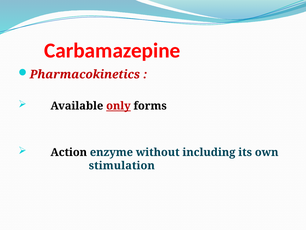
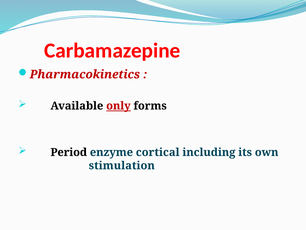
Action: Action -> Period
without: without -> cortical
